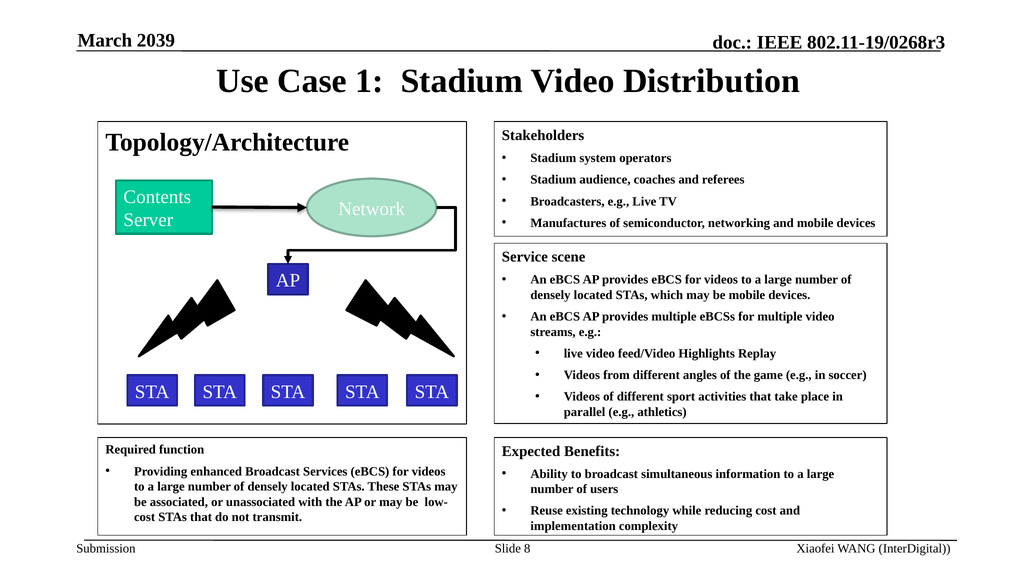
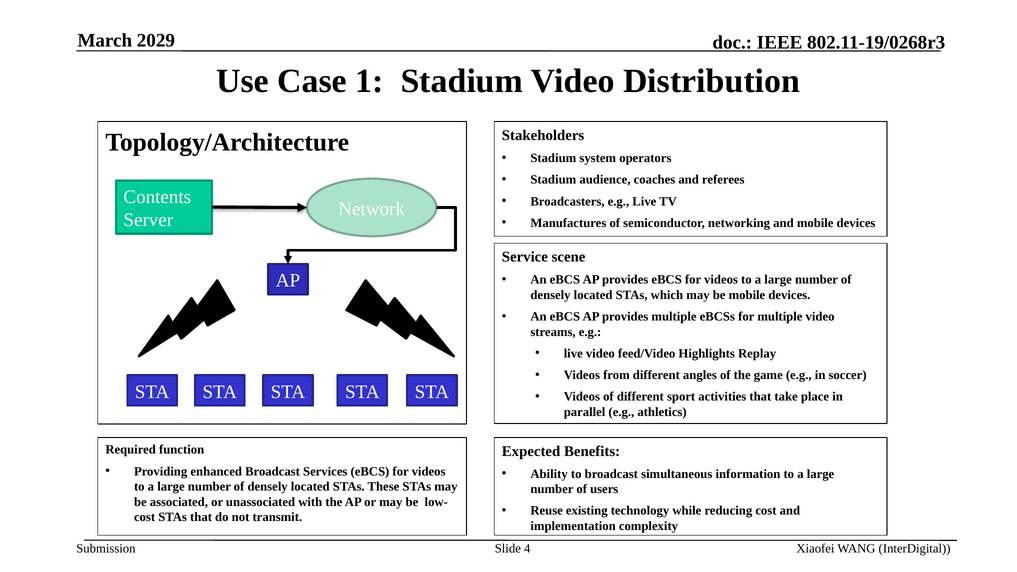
2039: 2039 -> 2029
8: 8 -> 4
